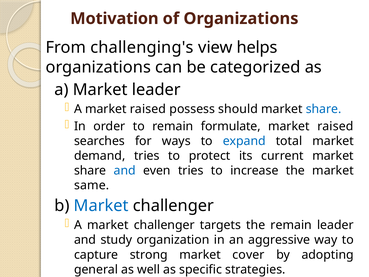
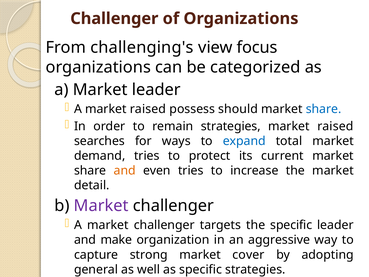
Motivation at (114, 19): Motivation -> Challenger
helps: helps -> focus
remain formulate: formulate -> strategies
and at (125, 170) colour: blue -> orange
same: same -> detail
Market at (101, 206) colour: blue -> purple
the remain: remain -> specific
study: study -> make
